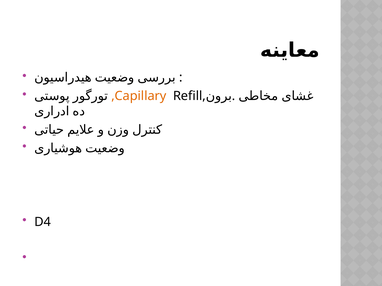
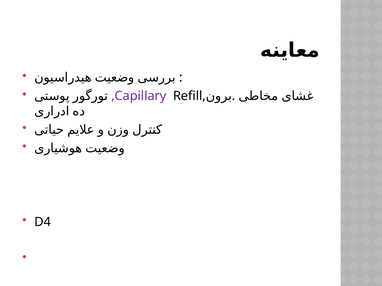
,Capillary colour: orange -> purple
